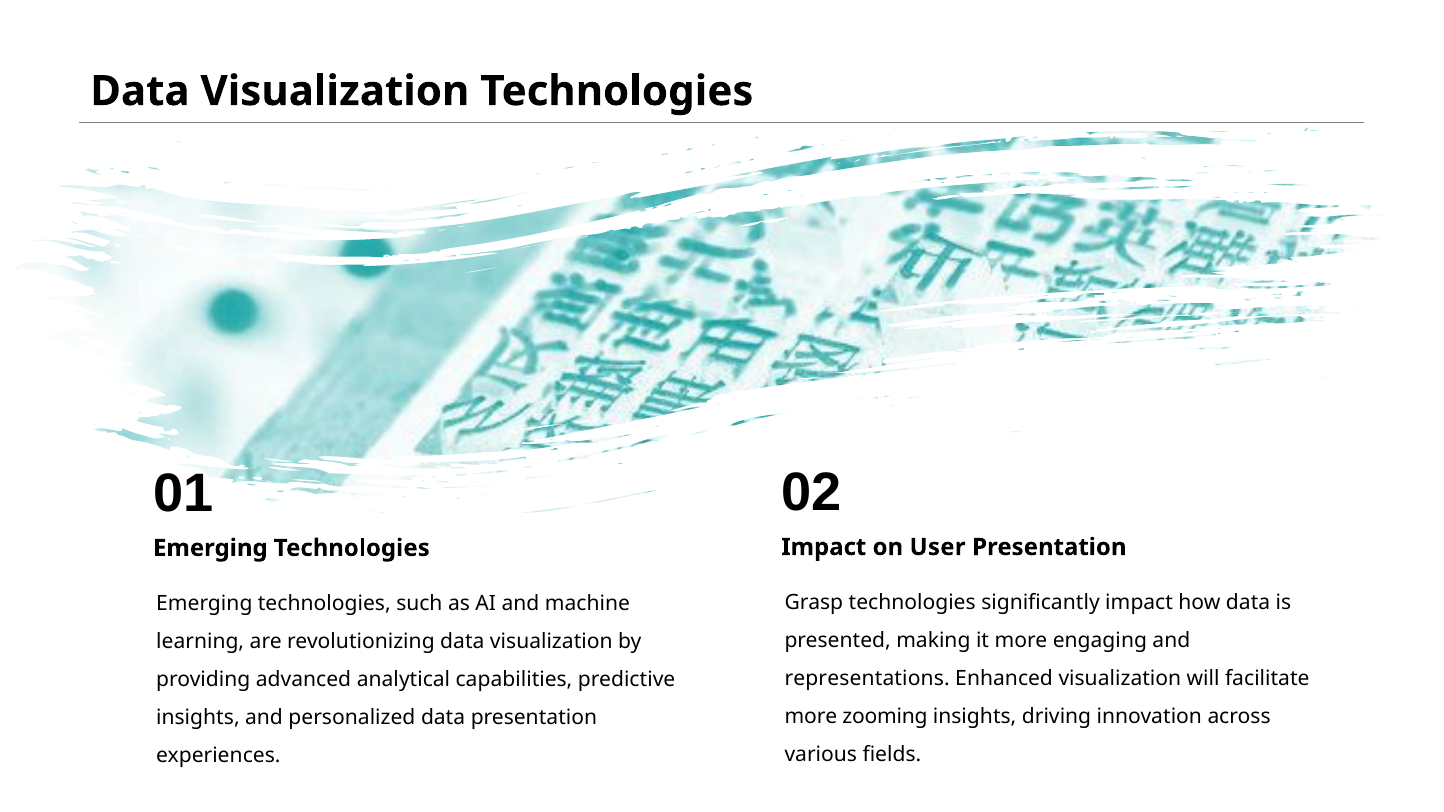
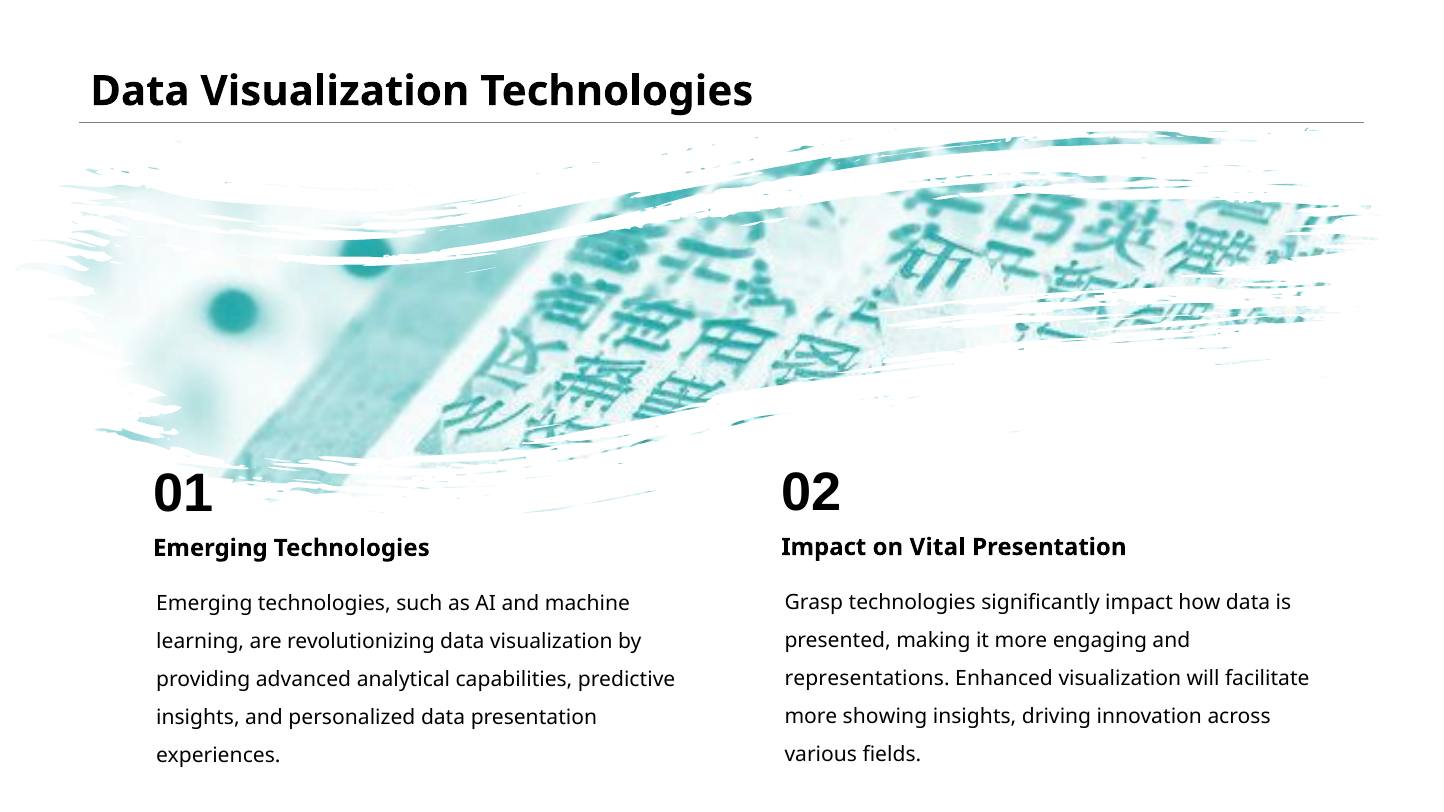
User: User -> Vital
zooming: zooming -> showing
